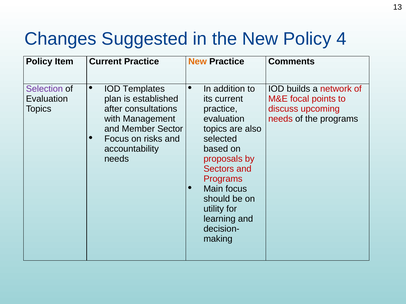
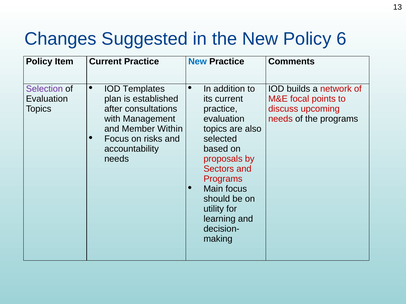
4: 4 -> 6
New at (198, 61) colour: orange -> blue
Sector: Sector -> Within
